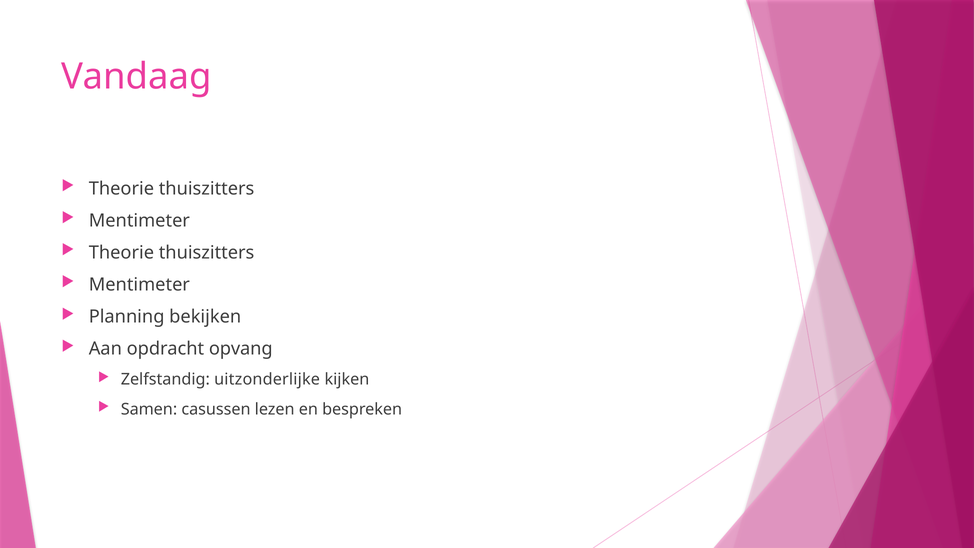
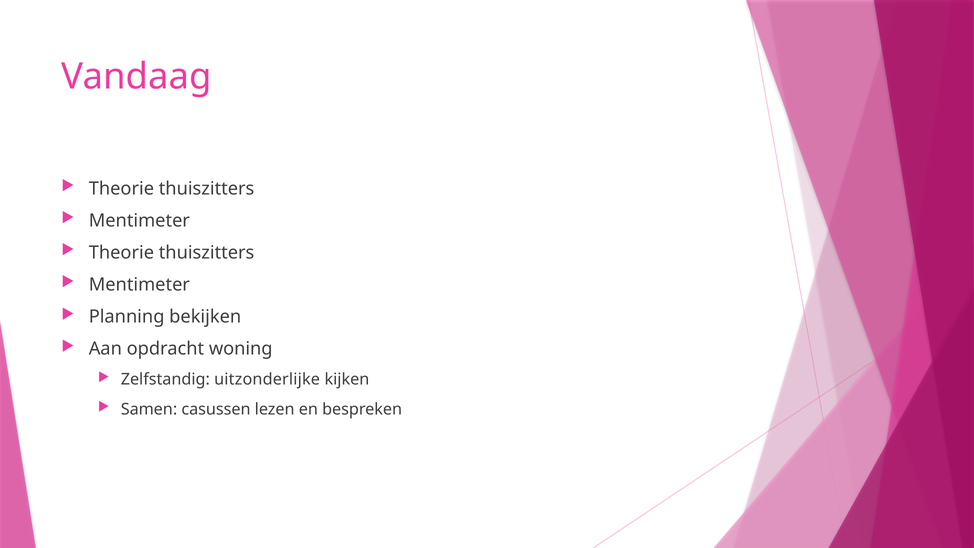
opvang: opvang -> woning
